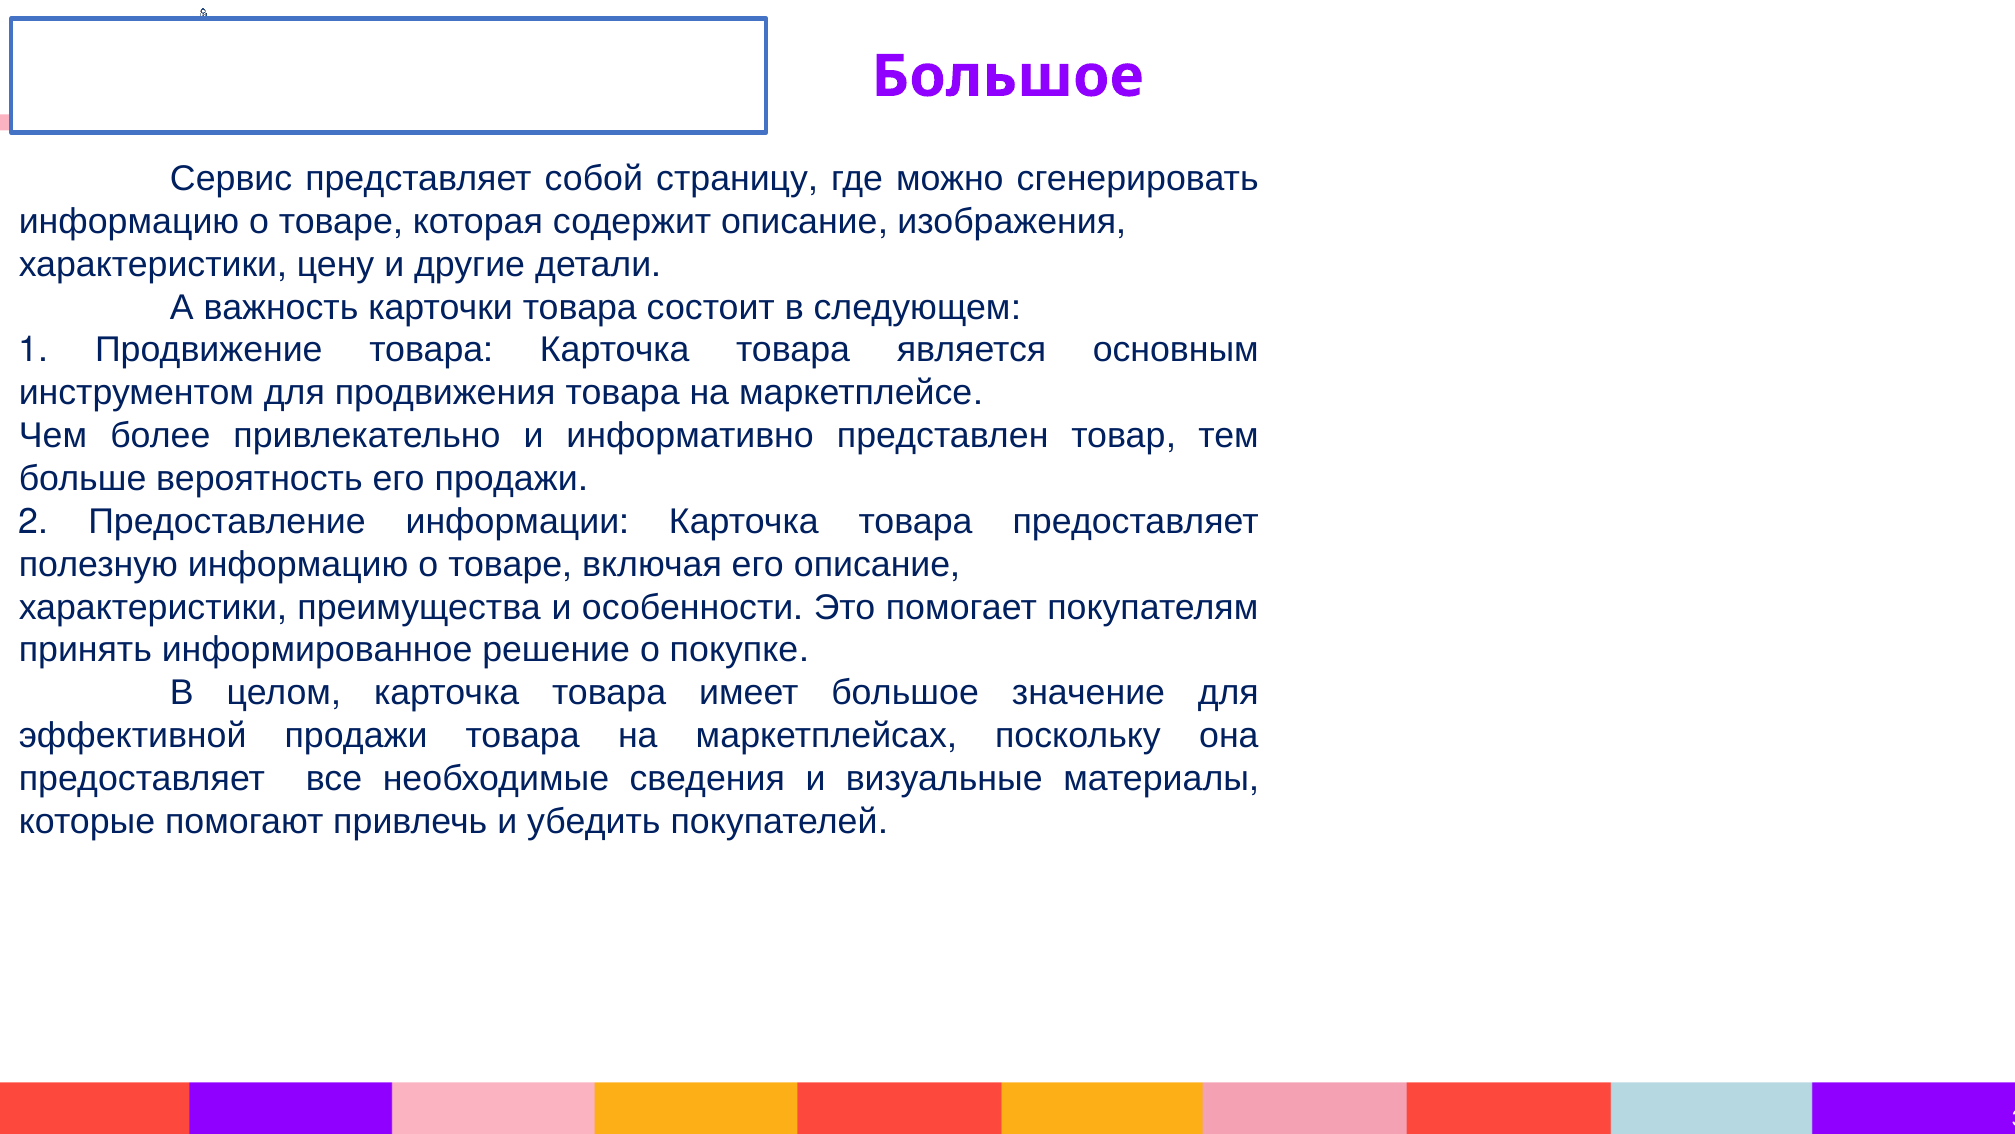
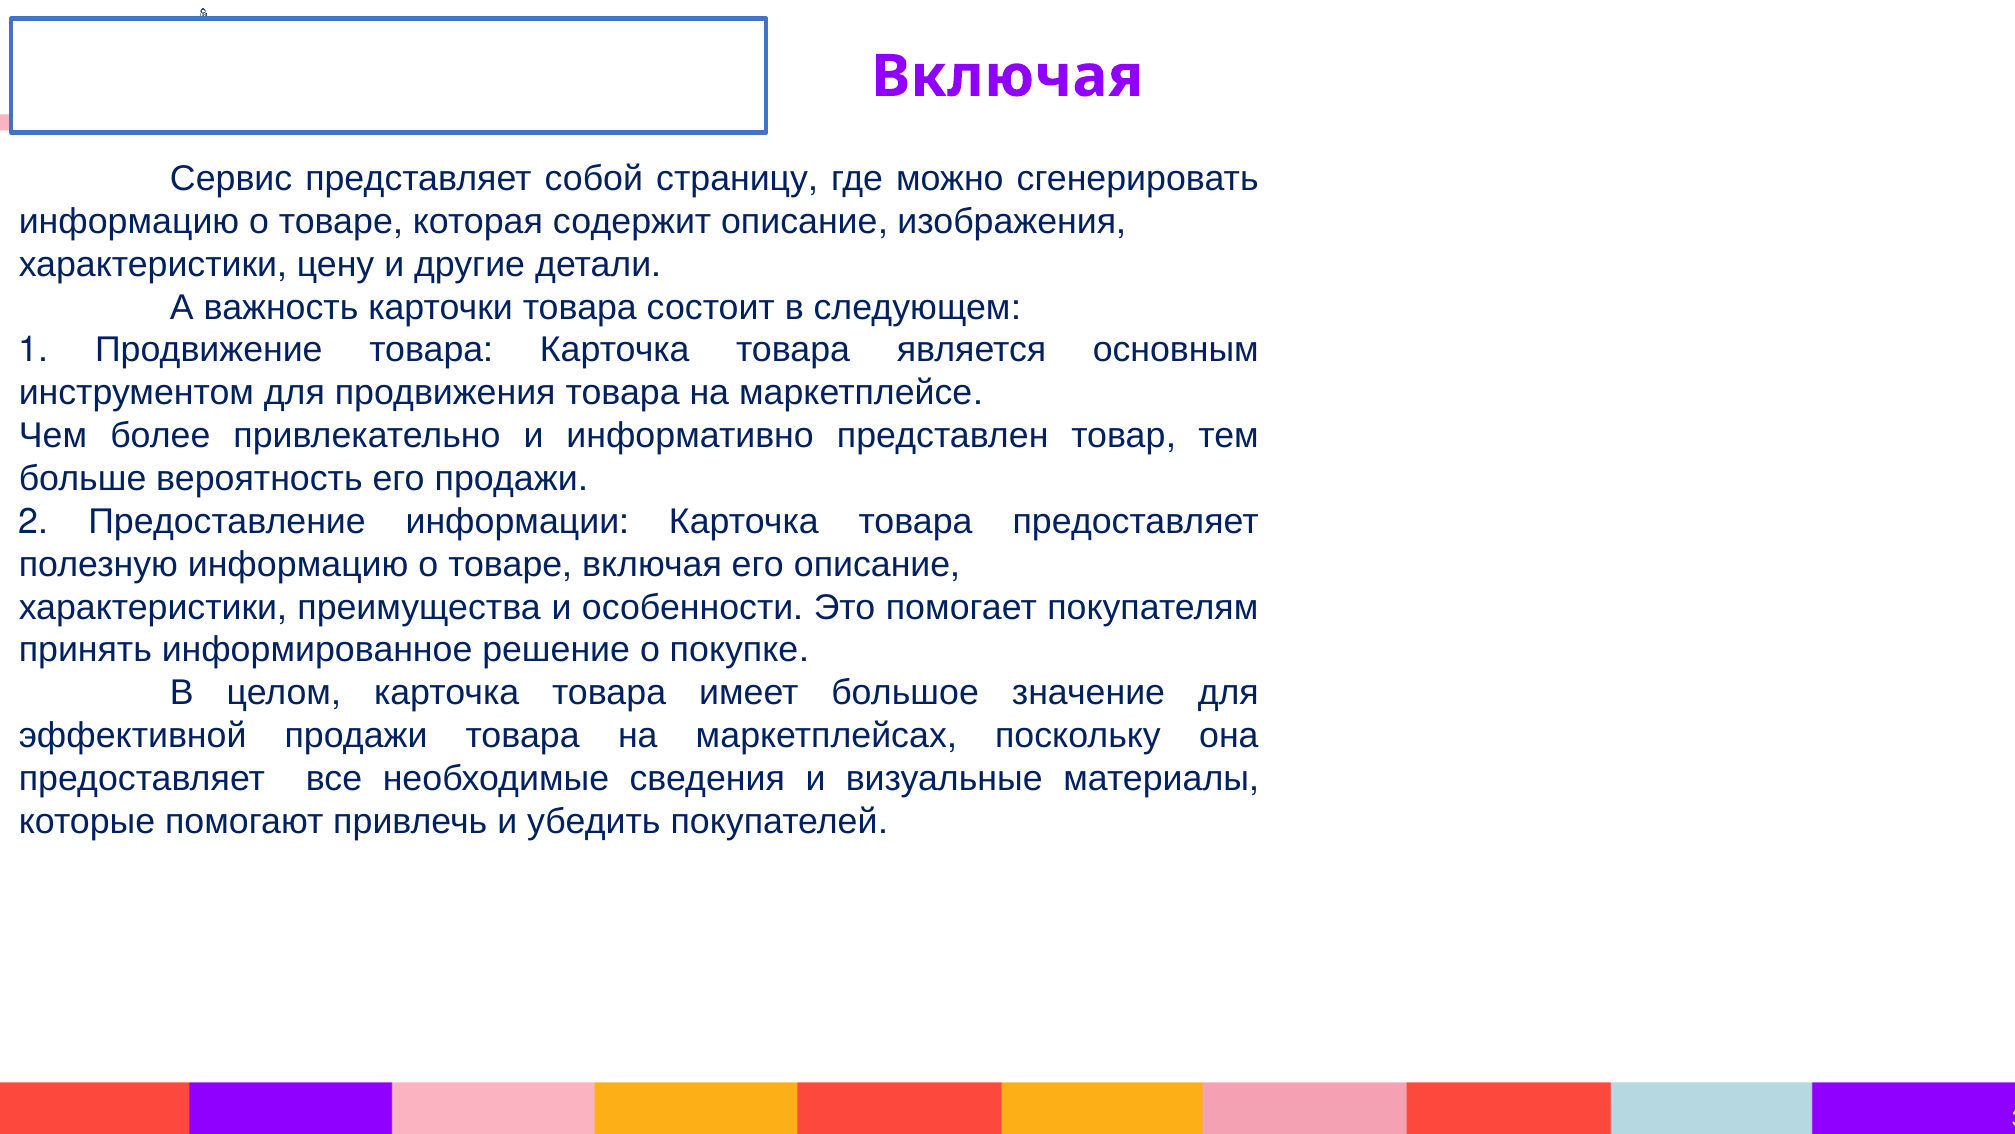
Большое at (1008, 77): Большое -> Включая
